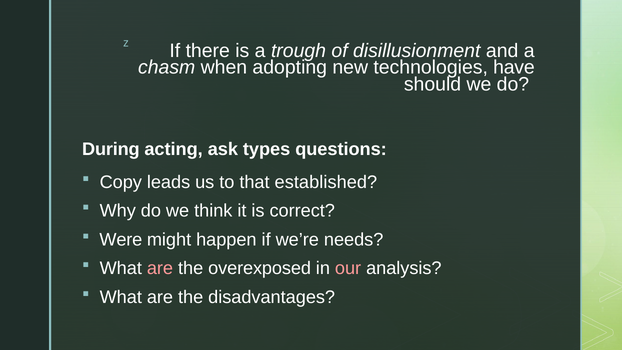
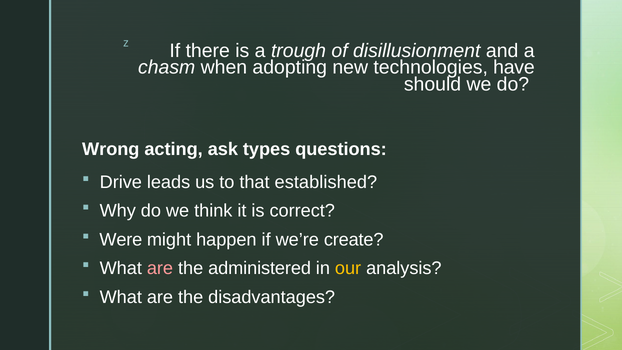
During: During -> Wrong
Copy: Copy -> Drive
needs: needs -> create
overexposed: overexposed -> administered
our colour: pink -> yellow
